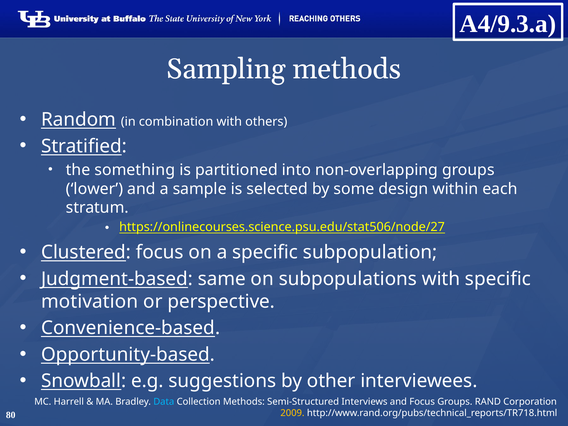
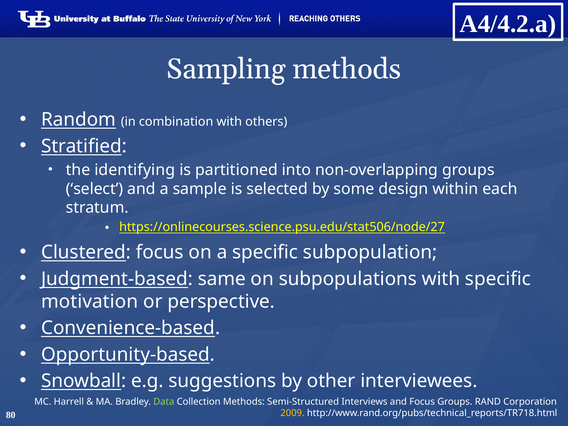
A4/9.3.a: A4/9.3.a -> A4/4.2.a
something: something -> identifying
lower: lower -> select
Data colour: light blue -> light green
